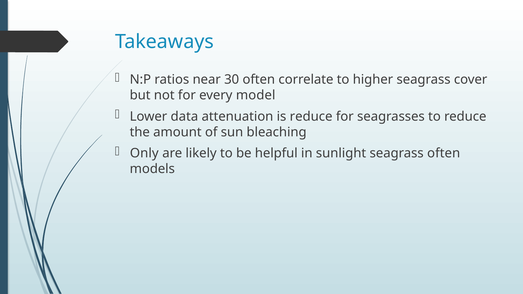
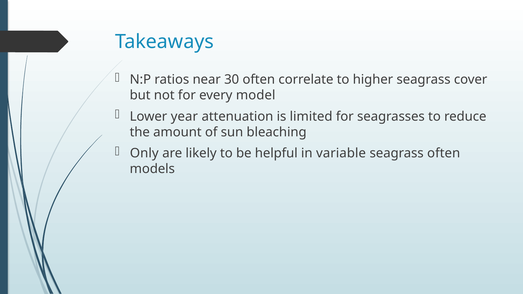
data: data -> year
is reduce: reduce -> limited
sunlight: sunlight -> variable
